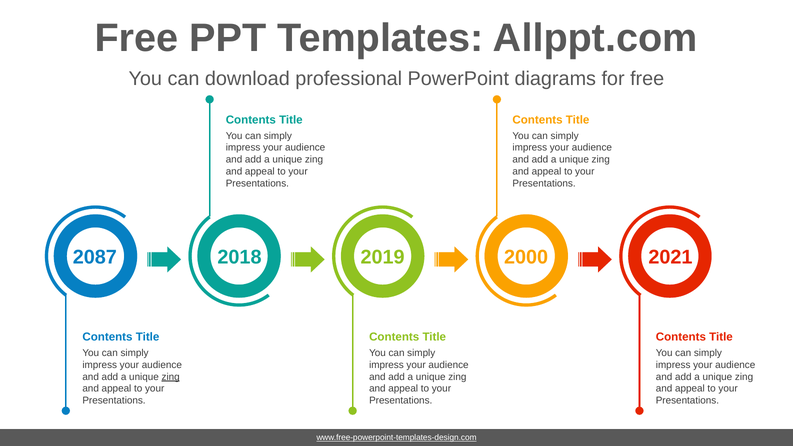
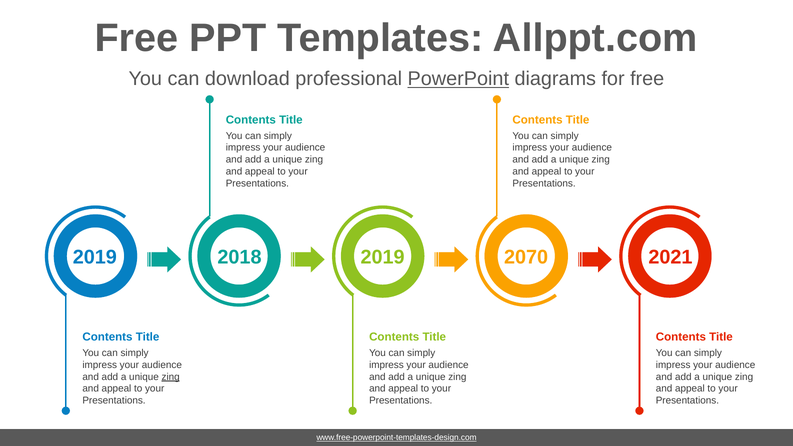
PowerPoint underline: none -> present
2087 at (95, 257): 2087 -> 2019
2000: 2000 -> 2070
